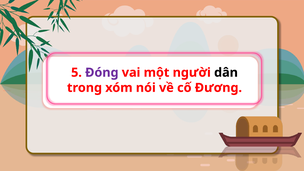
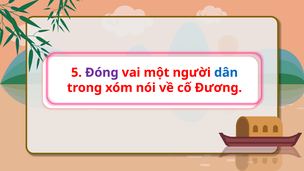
dân colour: black -> blue
